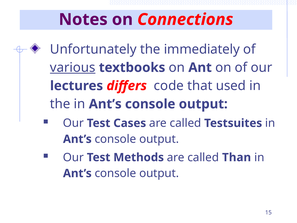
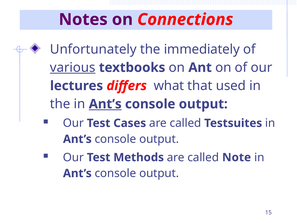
code: code -> what
Ant’s at (105, 104) underline: none -> present
Than: Than -> Note
